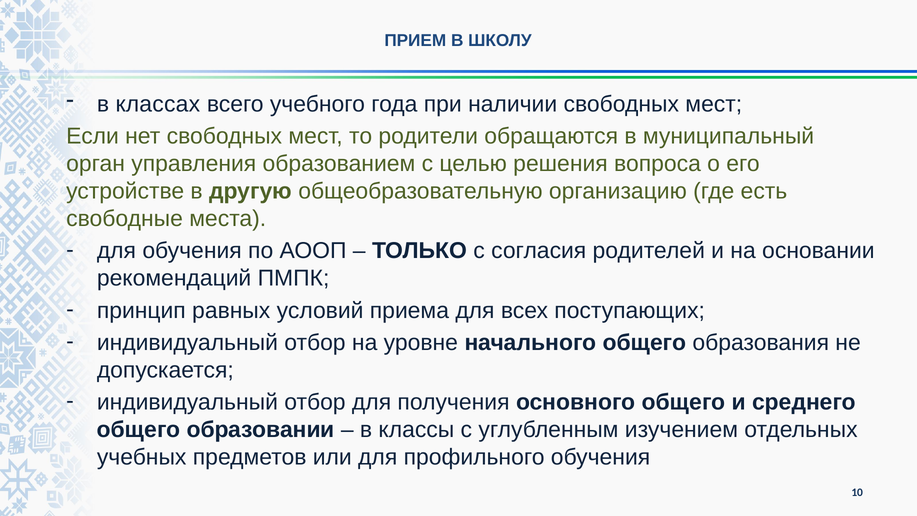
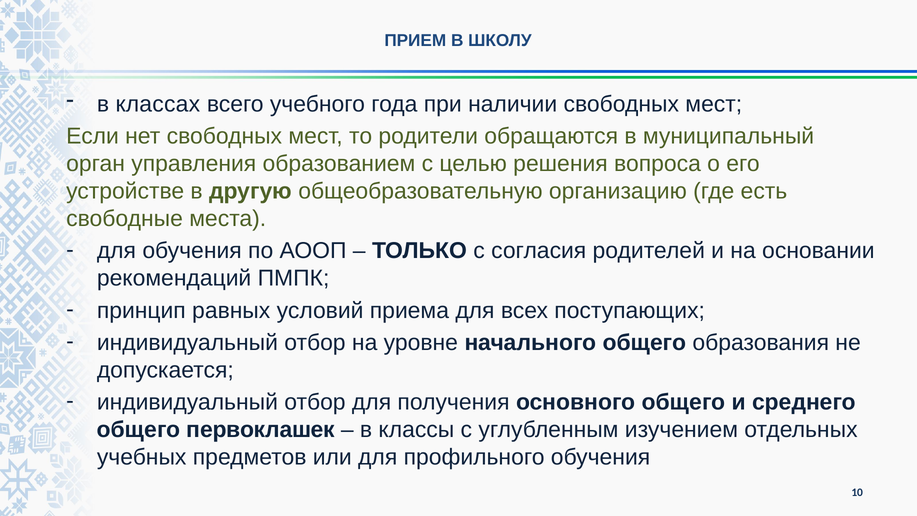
образовании: образовании -> первоклашек
